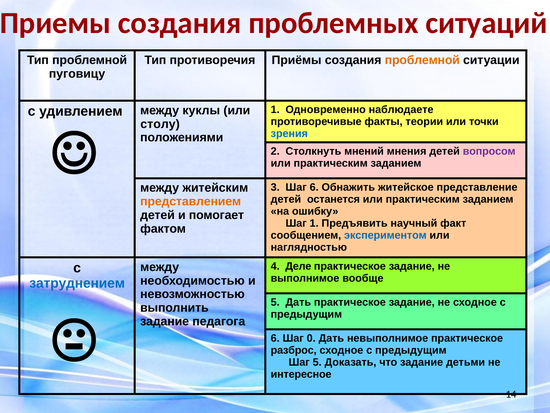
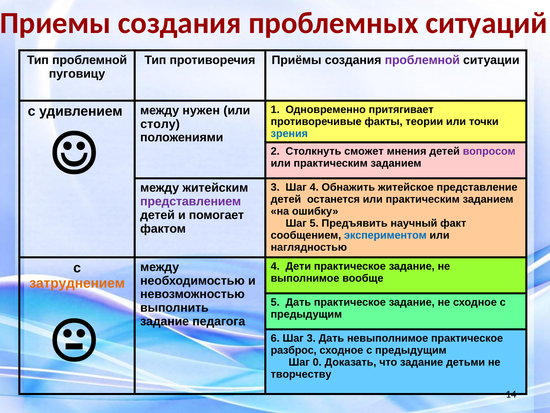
проблемной at (422, 60) colour: orange -> purple
наблюдаете: наблюдаете -> притягивает
куклы: куклы -> нужен
мнений: мнений -> сможет
Шаг 6: 6 -> 4
представлением colour: orange -> purple
Шаг 1: 1 -> 5
Деле: Деле -> Дети
затруднением colour: blue -> orange
Шаг 0: 0 -> 3
Шаг 5: 5 -> 0
интересное: интересное -> творчеству
